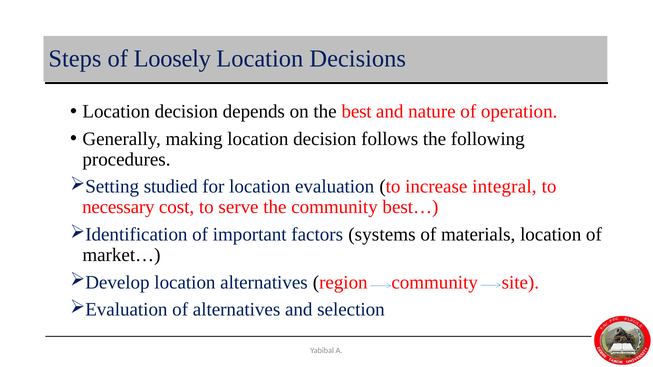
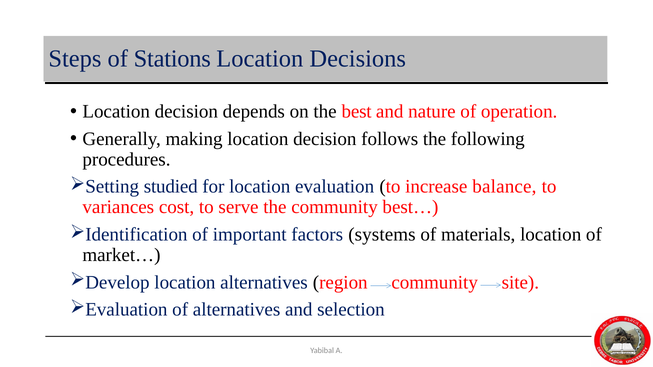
Loosely: Loosely -> Stations
integral: integral -> balance
necessary: necessary -> variances
